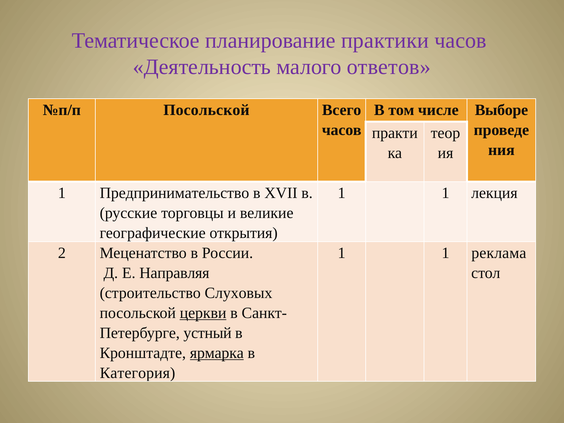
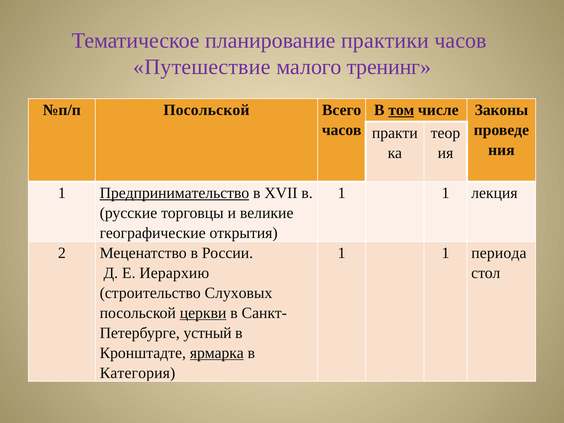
Деятельность: Деятельность -> Путешествие
ответов: ответов -> тренинг
том underline: none -> present
Выборе: Выборе -> Законы
Предпринимательство underline: none -> present
реклама: реклама -> периода
Направляя: Направляя -> Иерархию
